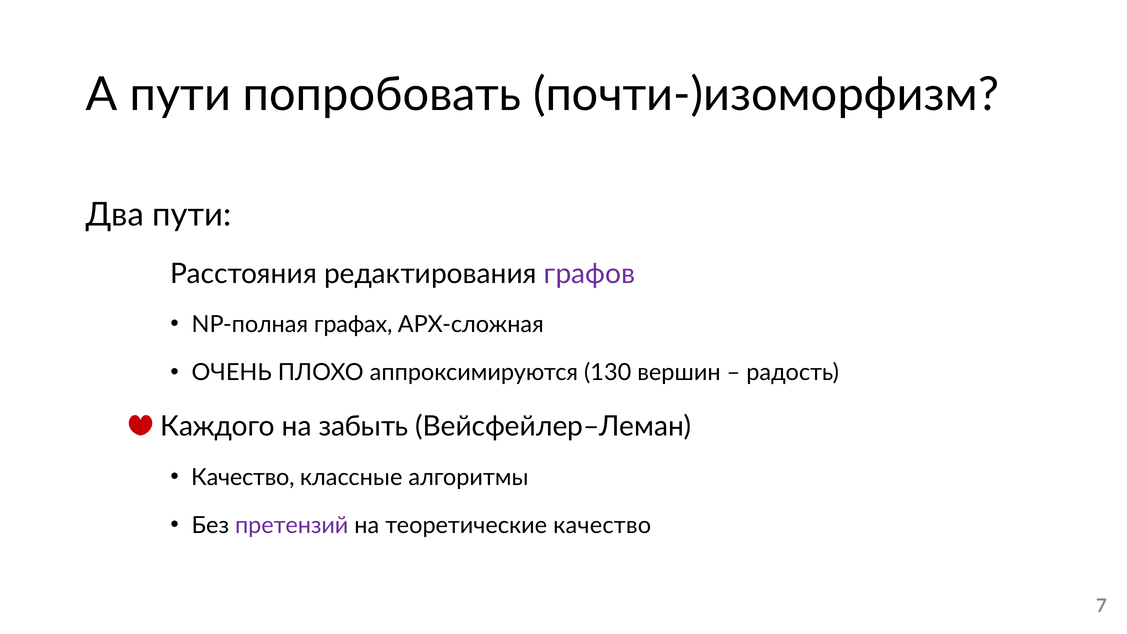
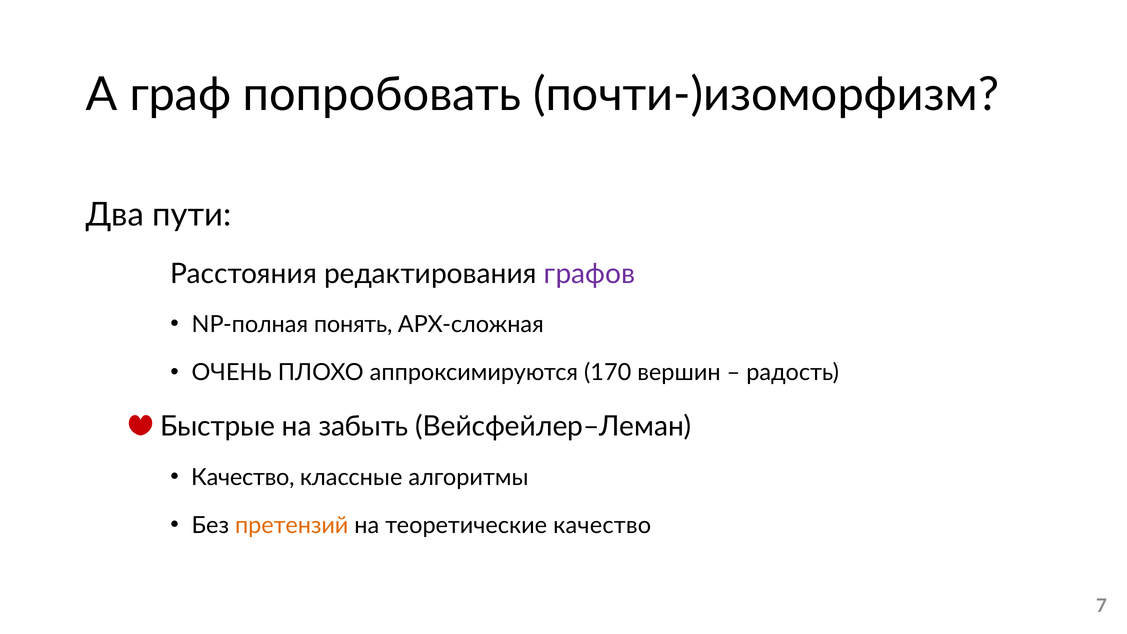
А пути: пути -> граф
графах: графах -> понять
130: 130 -> 170
Каждого: Каждого -> Быстрые
претензий colour: purple -> orange
